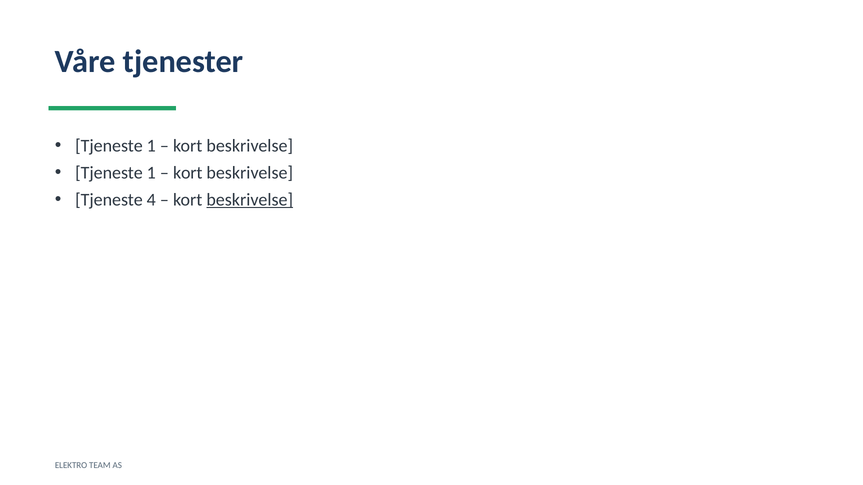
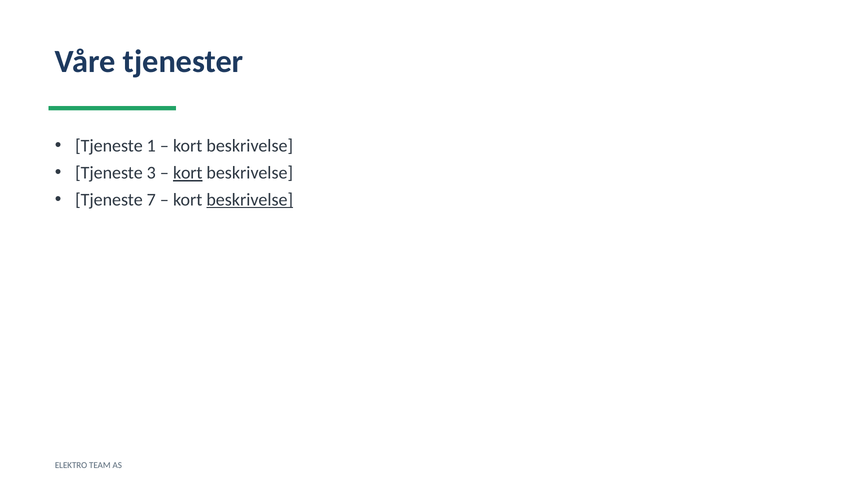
1 at (151, 173): 1 -> 3
kort at (188, 173) underline: none -> present
4: 4 -> 7
